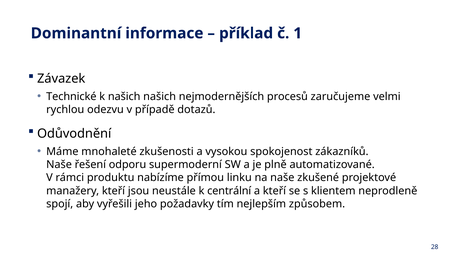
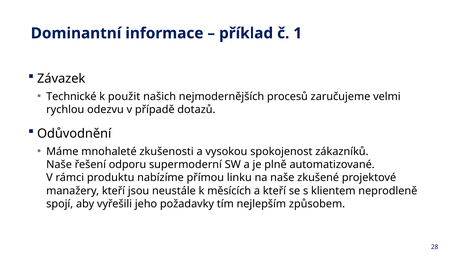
k našich: našich -> použit
centrální: centrální -> měsících
